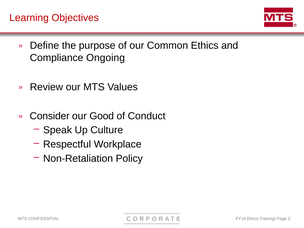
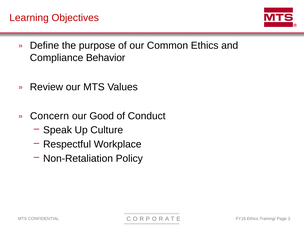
Ongoing: Ongoing -> Behavior
Consider: Consider -> Concern
